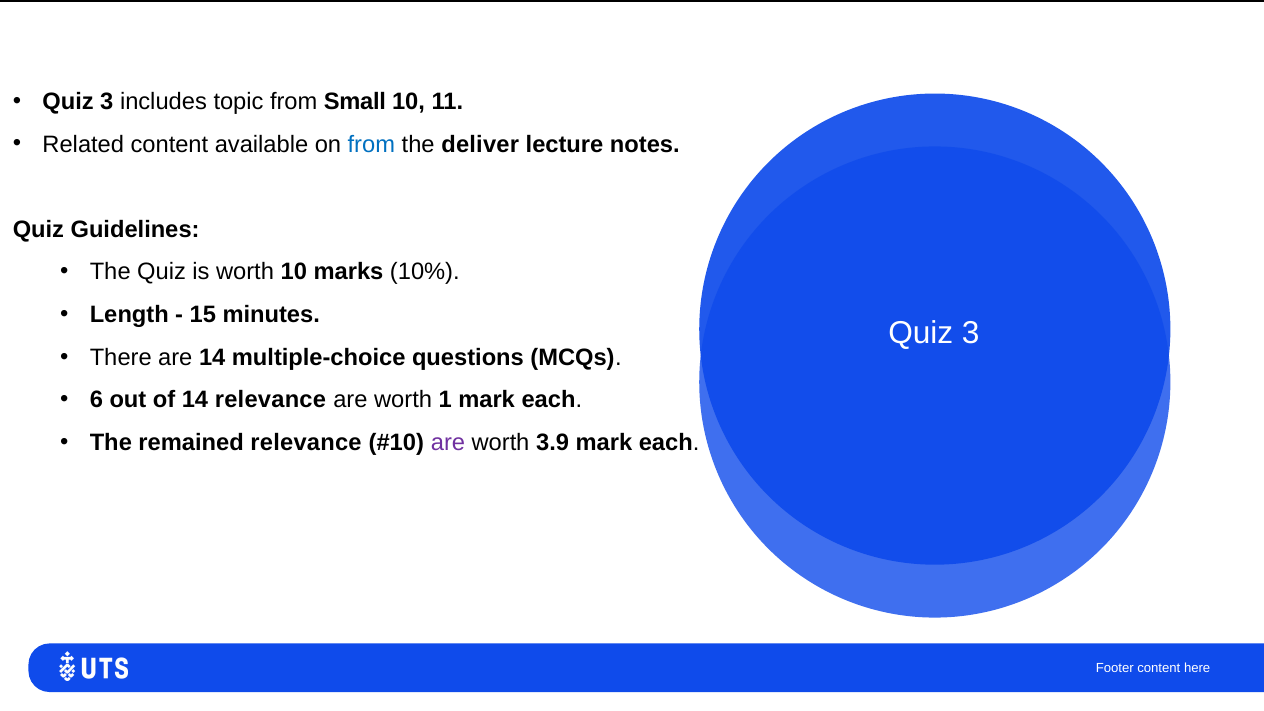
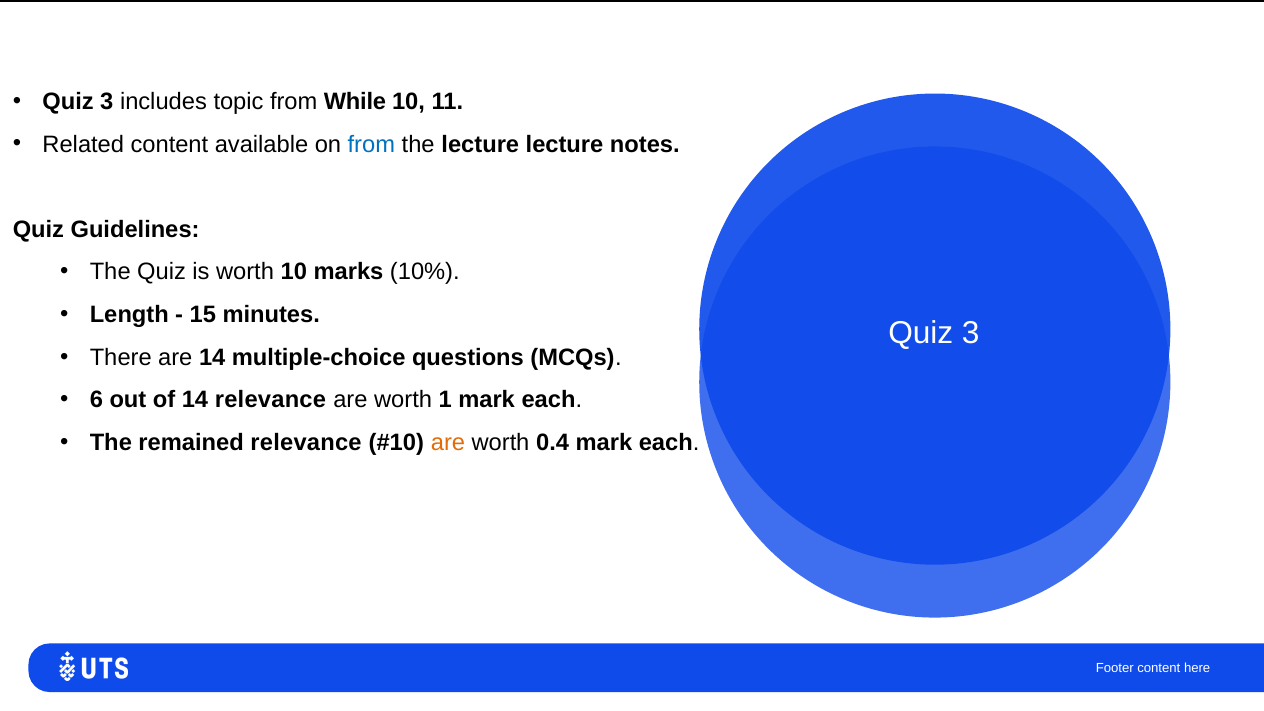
Small: Small -> While
the deliver: deliver -> lecture
are at (448, 443) colour: purple -> orange
3.9: 3.9 -> 0.4
